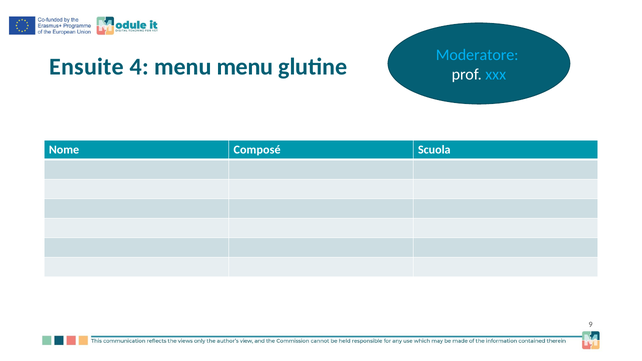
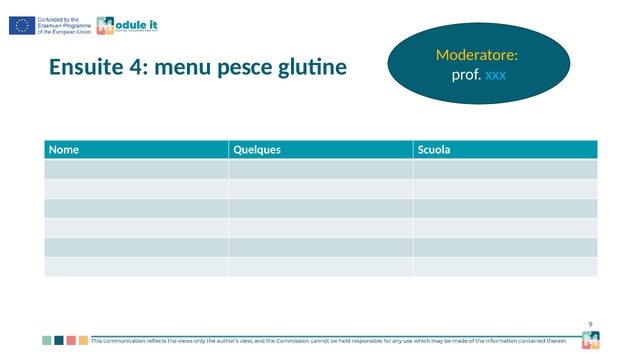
Moderatore colour: light blue -> yellow
menu menu: menu -> pesce
Composé: Composé -> Quelques
